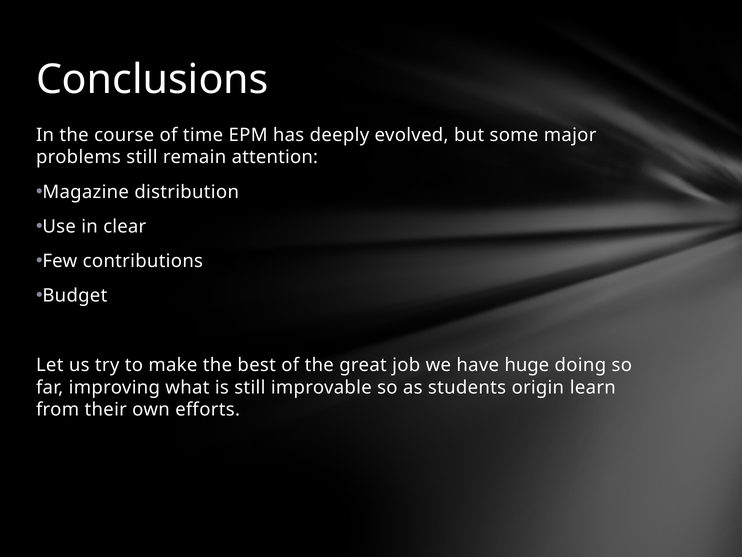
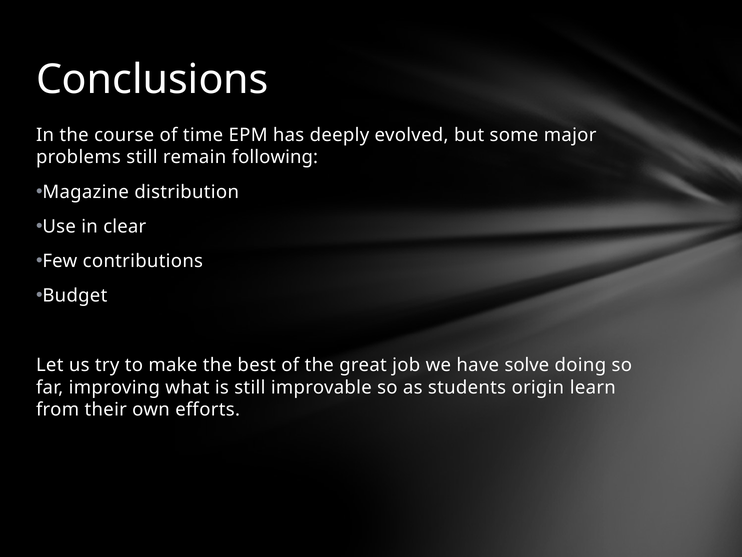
attention: attention -> following
huge: huge -> solve
